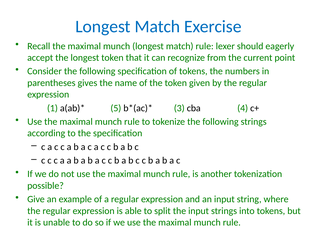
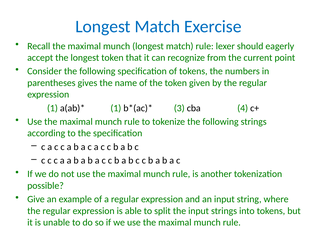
5 at (116, 108): 5 -> 1
